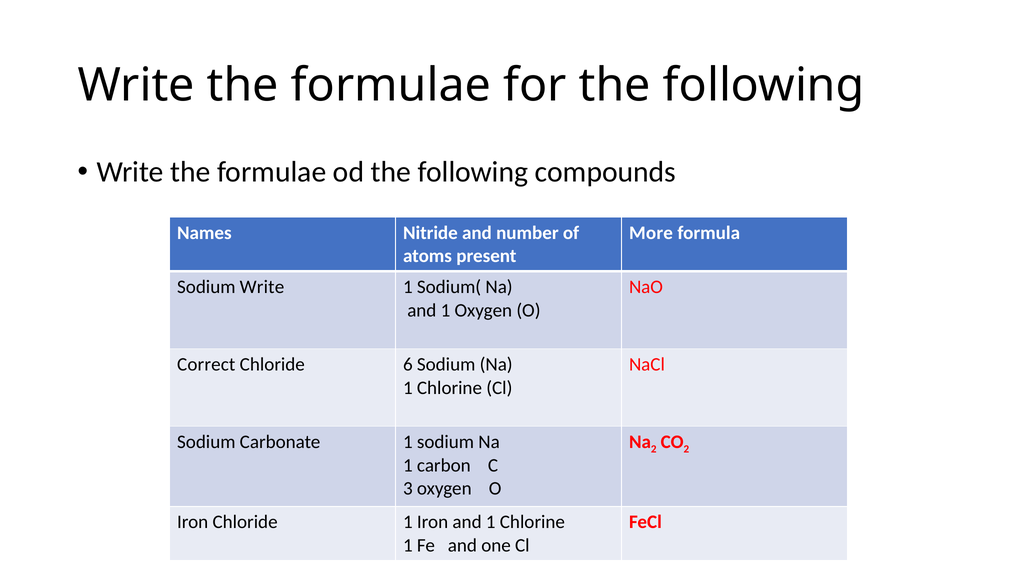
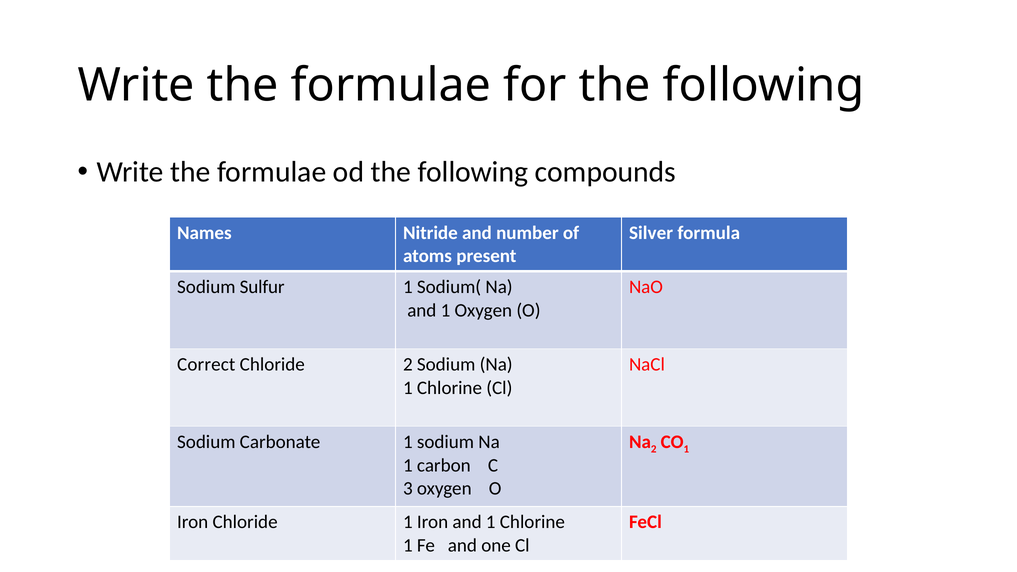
More: More -> Silver
Sodium Write: Write -> Sulfur
Chloride 6: 6 -> 2
2 at (686, 449): 2 -> 1
